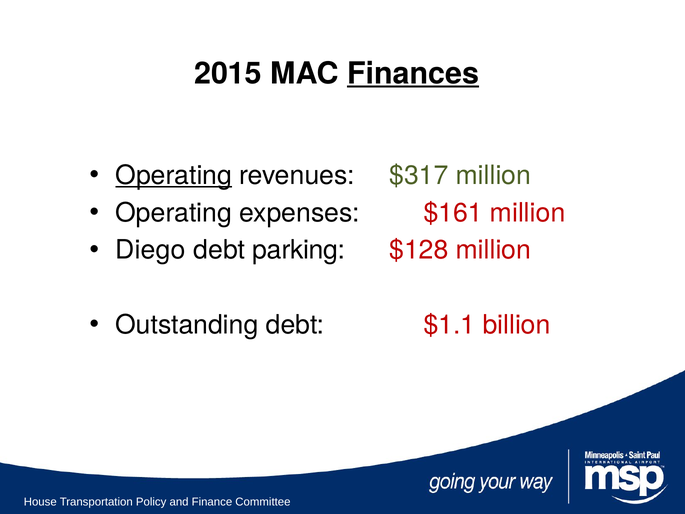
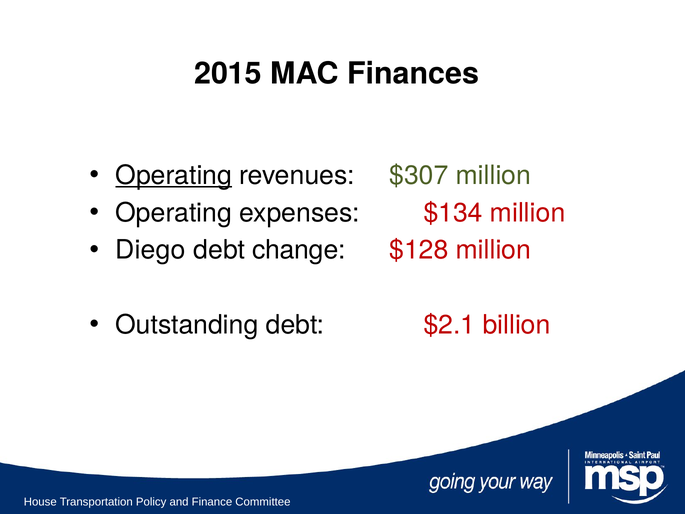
Finances underline: present -> none
$317: $317 -> $307
$161: $161 -> $134
parking: parking -> change
$1.1: $1.1 -> $2.1
